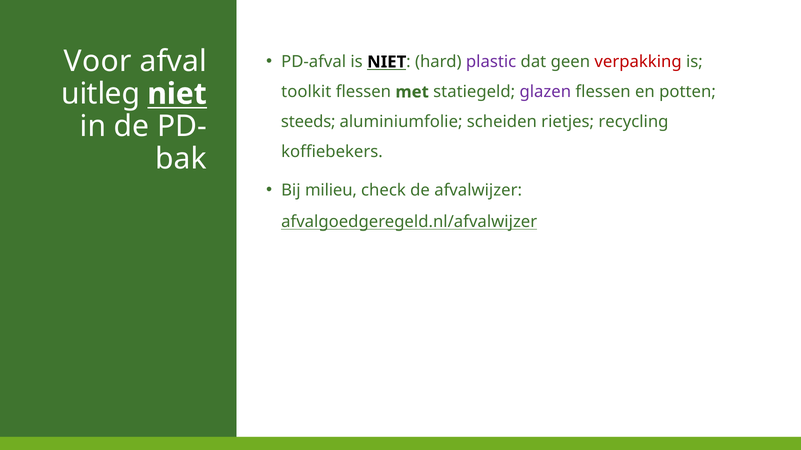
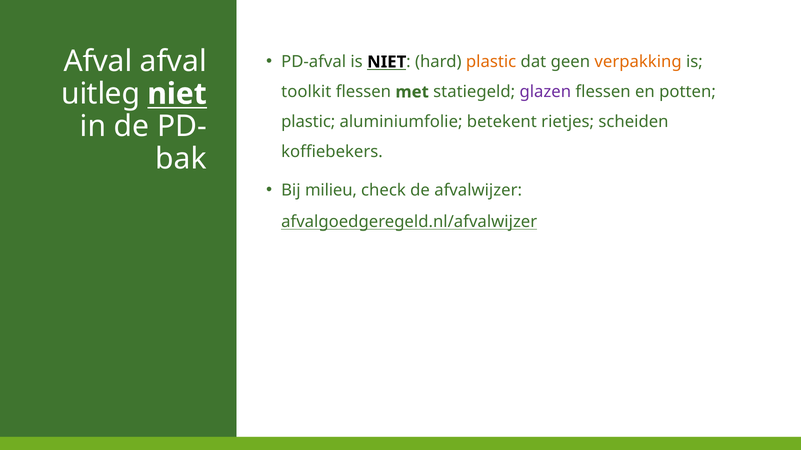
Voor at (98, 62): Voor -> Afval
plastic at (491, 62) colour: purple -> orange
verpakking colour: red -> orange
steeds at (308, 122): steeds -> plastic
scheiden: scheiden -> betekent
recycling: recycling -> scheiden
